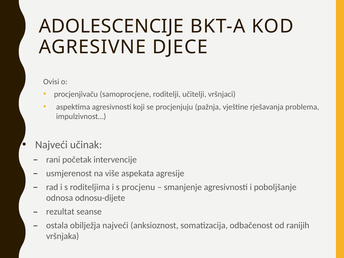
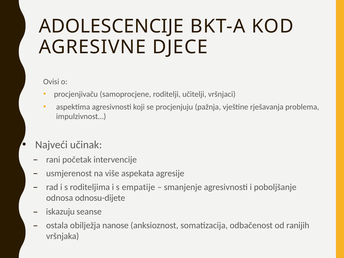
procjenu: procjenu -> empatije
rezultat: rezultat -> iskazuju
obilježja najveći: najveći -> nanose
